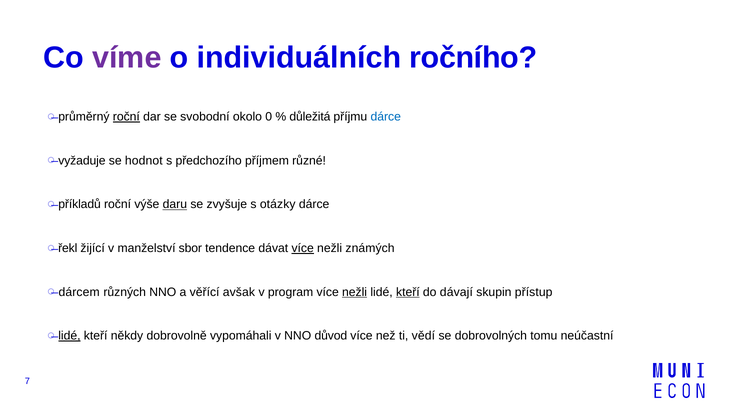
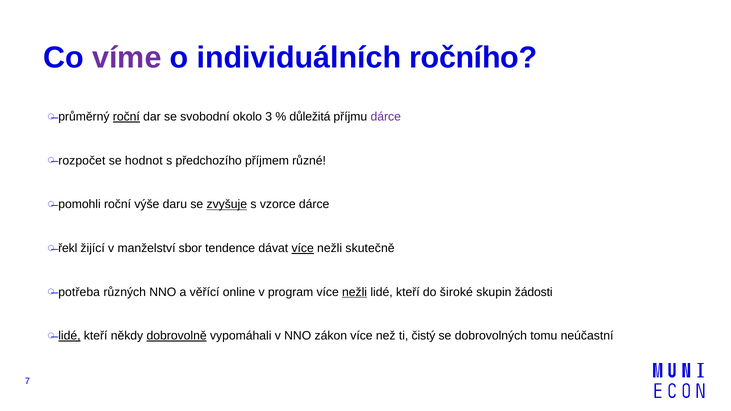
0: 0 -> 3
dárce at (386, 117) colour: blue -> purple
vyžaduje: vyžaduje -> rozpočet
příkladů: příkladů -> pomohli
daru underline: present -> none
zvyšuje underline: none -> present
otázky: otázky -> vzorce
známých: známých -> skutečně
dárcem: dárcem -> potřeba
avšak: avšak -> online
kteří at (408, 292) underline: present -> none
dávají: dávají -> široké
přístup: přístup -> žádosti
dobrovolně underline: none -> present
důvod: důvod -> zákon
vědí: vědí -> čistý
